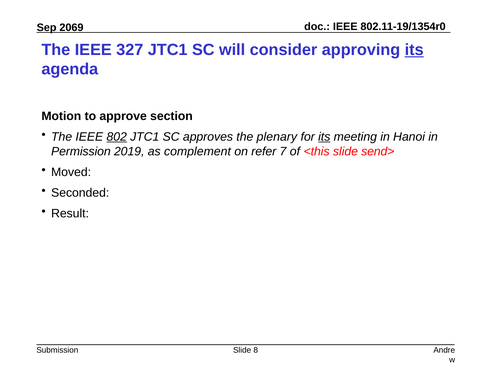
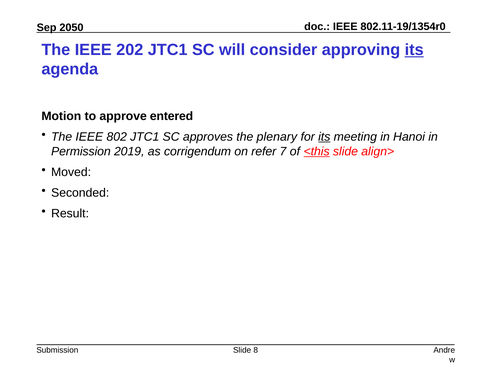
2069: 2069 -> 2050
327: 327 -> 202
section: section -> entered
802 underline: present -> none
complement: complement -> corrigendum
<this underline: none -> present
send>: send> -> align>
